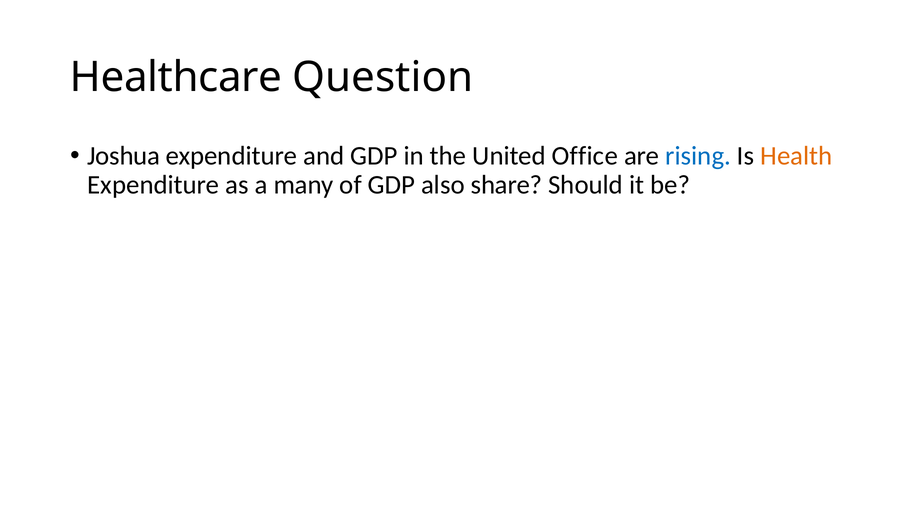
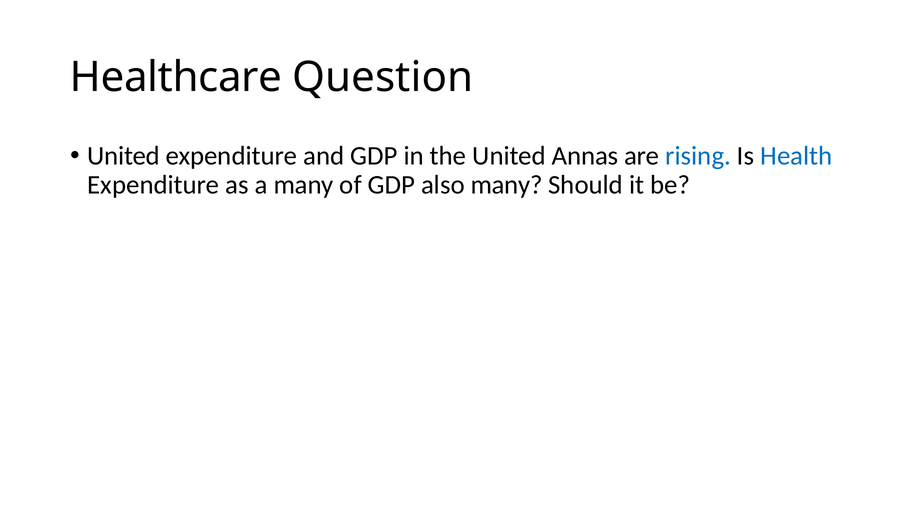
Joshua at (124, 156): Joshua -> United
Office: Office -> Annas
Health colour: orange -> blue
also share: share -> many
